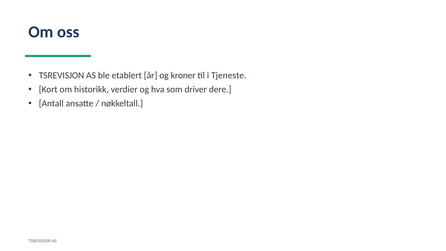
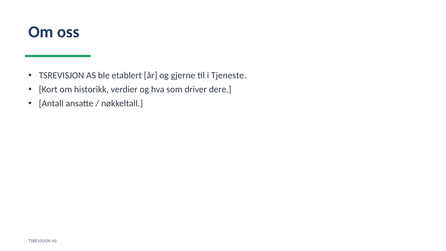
kroner: kroner -> gjerne
